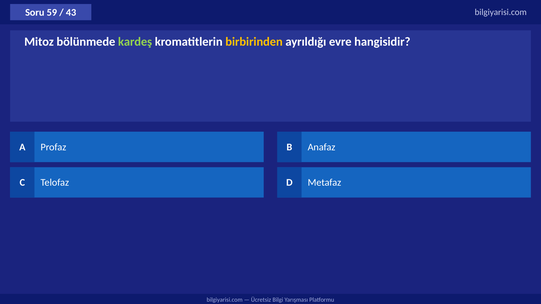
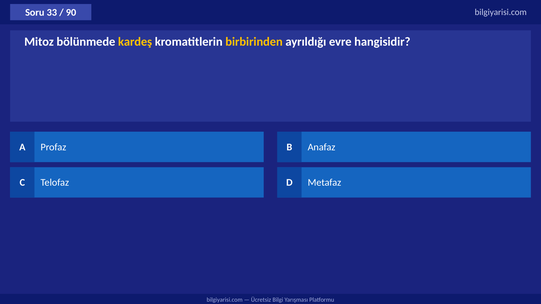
59: 59 -> 33
43: 43 -> 90
kardeş colour: light green -> yellow
